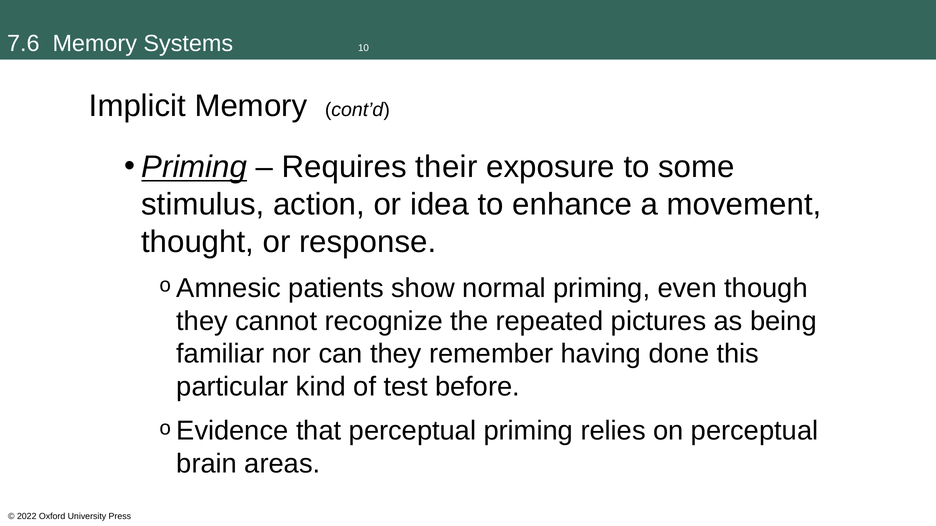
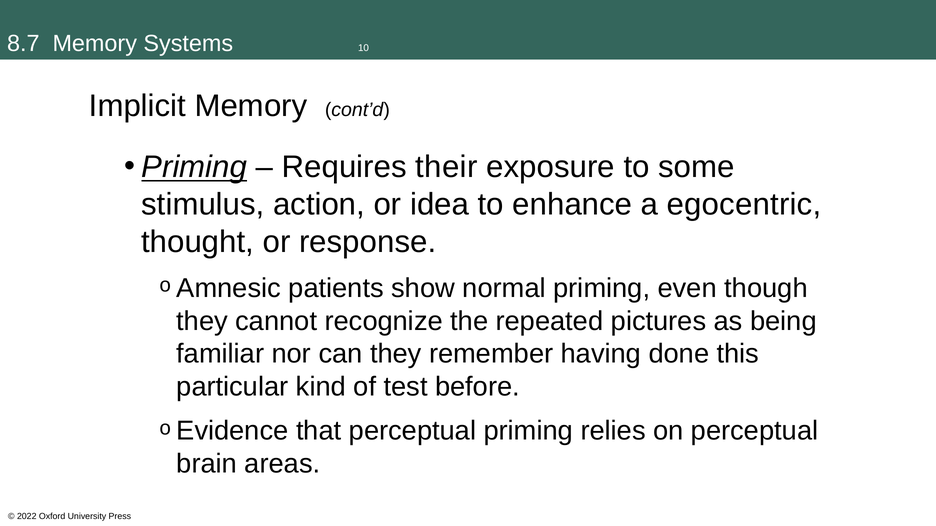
7.6: 7.6 -> 8.7
movement: movement -> egocentric
